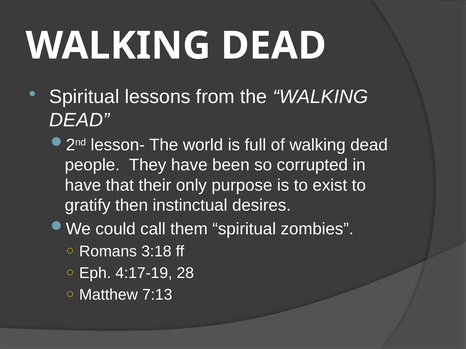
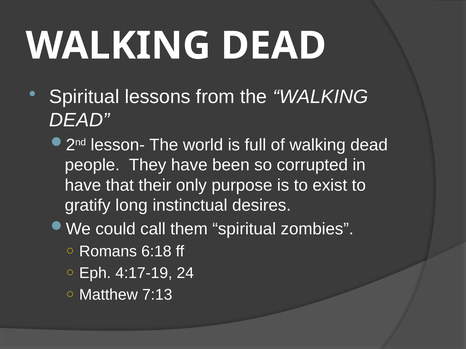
then: then -> long
3:18: 3:18 -> 6:18
28: 28 -> 24
